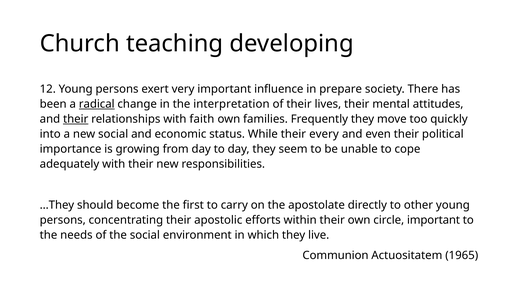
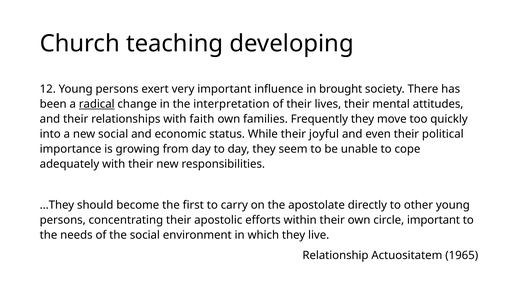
prepare: prepare -> brought
their at (76, 119) underline: present -> none
every: every -> joyful
Communion: Communion -> Relationship
